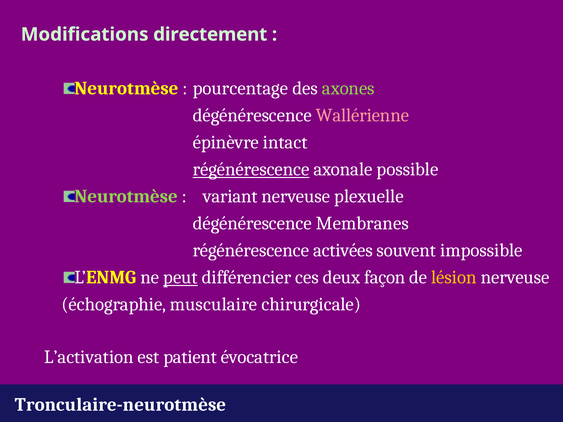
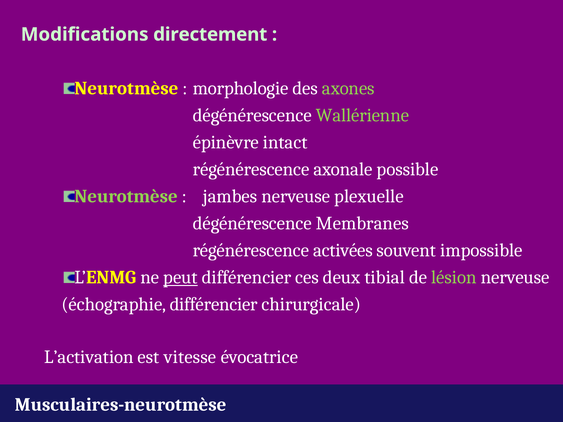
pourcentage: pourcentage -> morphologie
Wallérienne colour: pink -> light green
régénérescence at (251, 170) underline: present -> none
variant: variant -> jambes
façon: façon -> tibial
lésion colour: yellow -> light green
échographie musculaire: musculaire -> différencier
patient: patient -> vitesse
Tronculaire-neurotmèse: Tronculaire-neurotmèse -> Musculaires-neurotmèse
